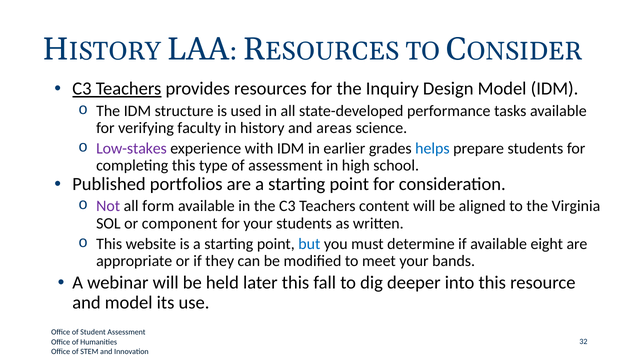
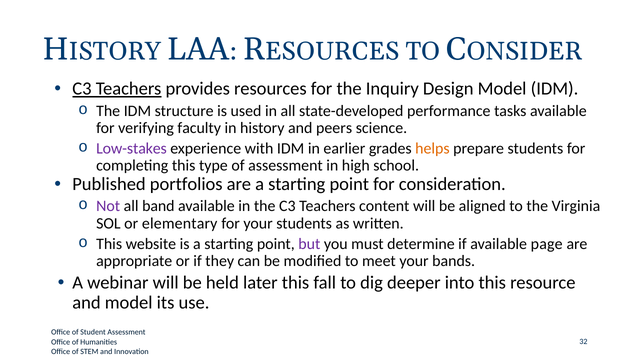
areas: areas -> peers
helps colour: blue -> orange
form: form -> band
component: component -> elementary
but colour: blue -> purple
eight: eight -> page
